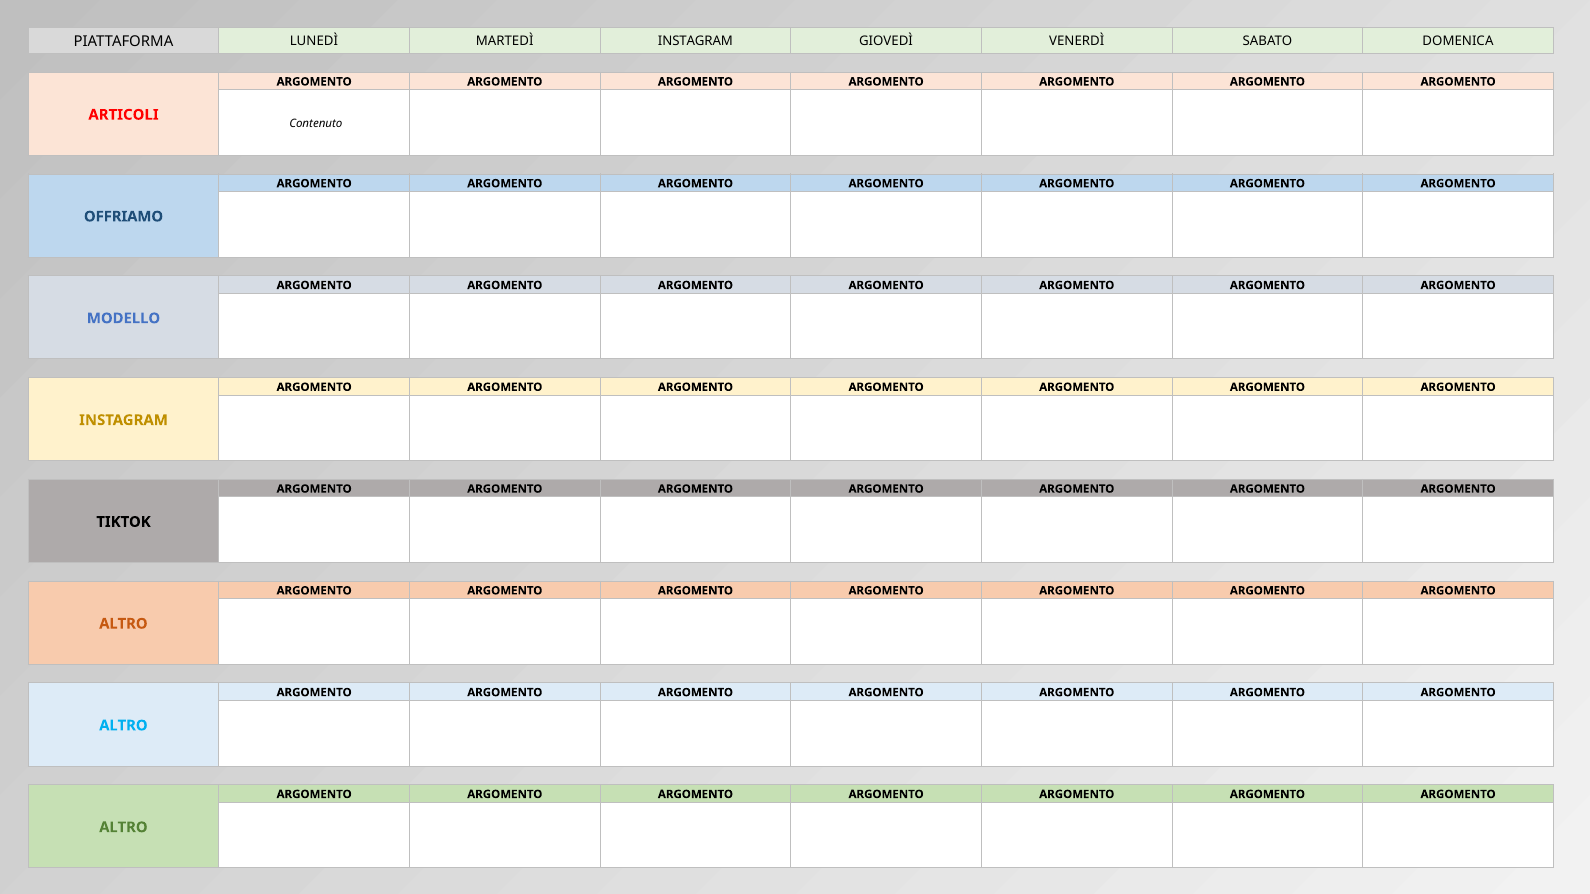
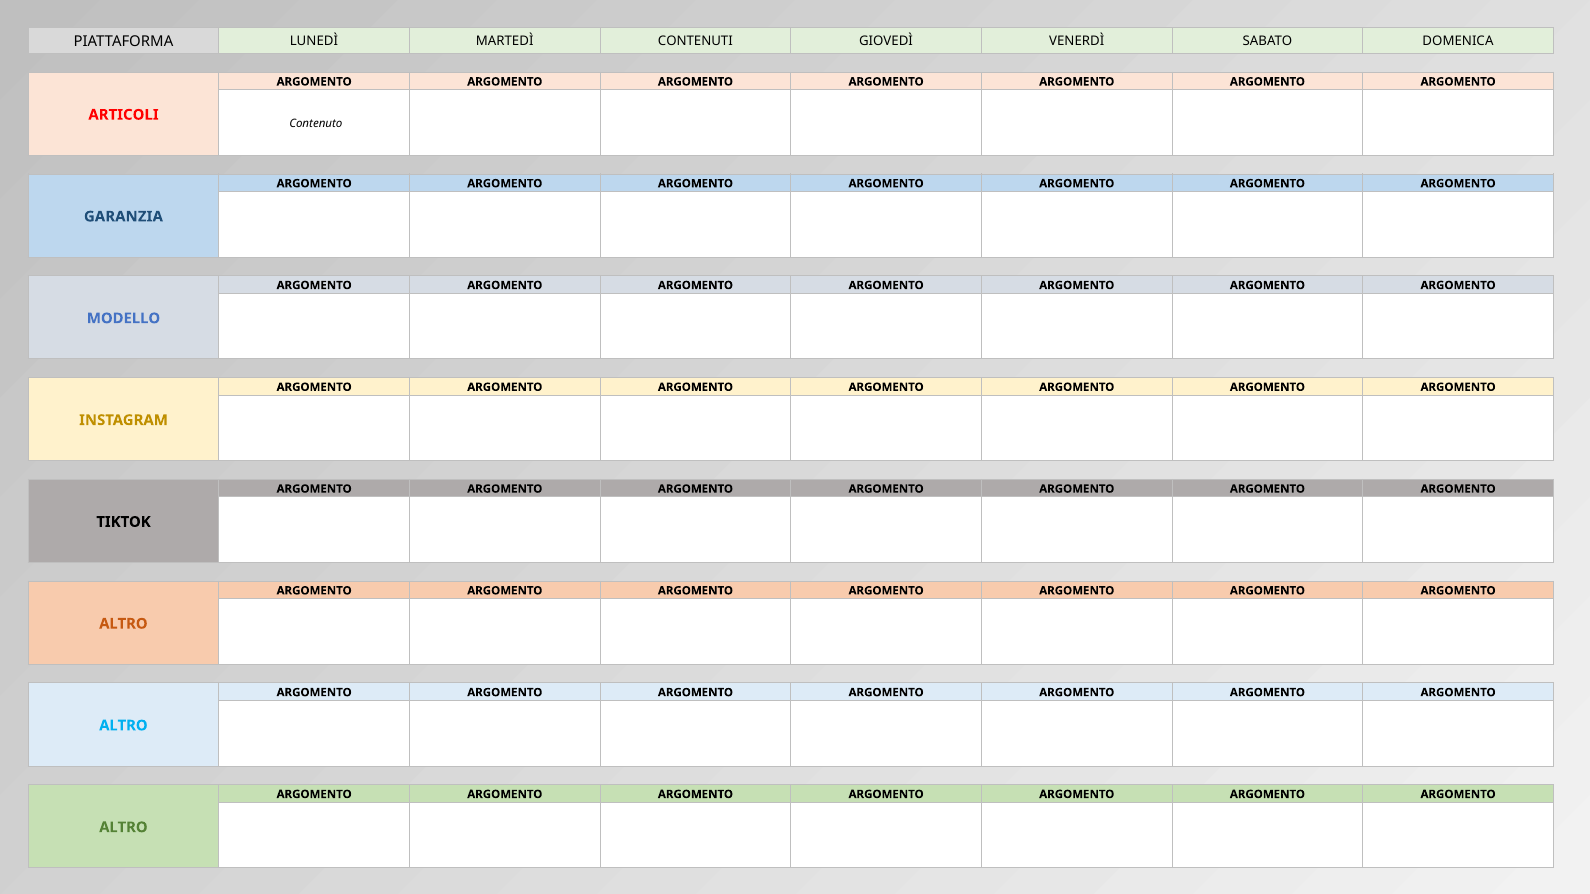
MARTEDÌ INSTAGRAM: INSTAGRAM -> CONTENUTI
OFFRIAMO: OFFRIAMO -> GARANZIA
